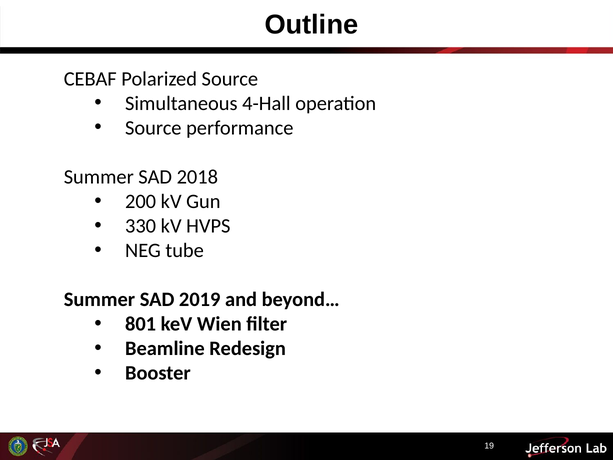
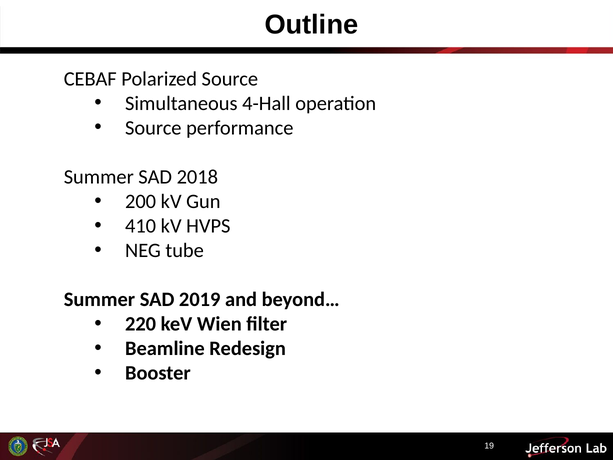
330: 330 -> 410
801: 801 -> 220
